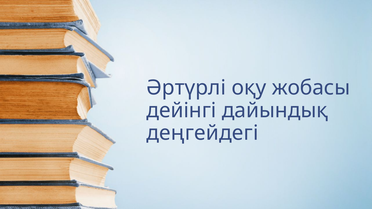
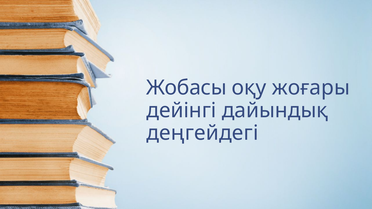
Әртүрлі: Әртүрлі -> Жобасы
жобасы: жобасы -> жоғары
